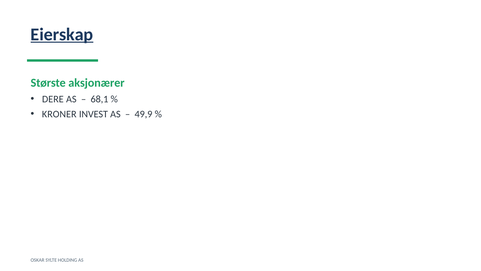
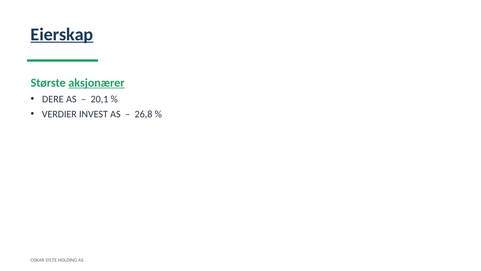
aksjonærer underline: none -> present
68,1: 68,1 -> 20,1
KRONER: KRONER -> VERDIER
49,9: 49,9 -> 26,8
